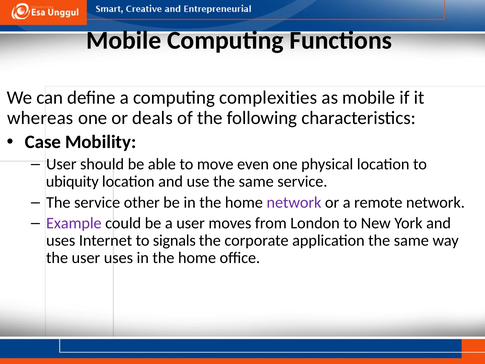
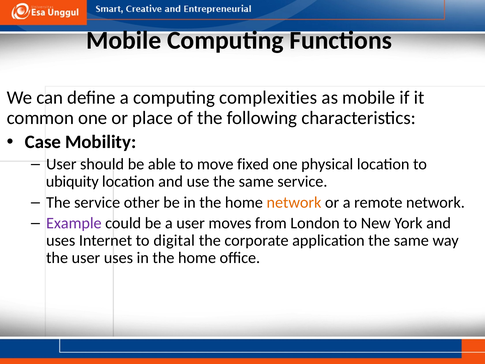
whereas: whereas -> common
deals: deals -> place
even: even -> fixed
network at (294, 202) colour: purple -> orange
signals: signals -> digital
